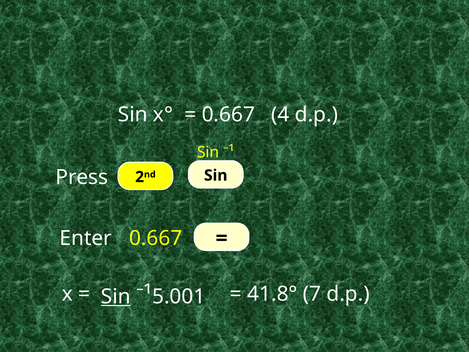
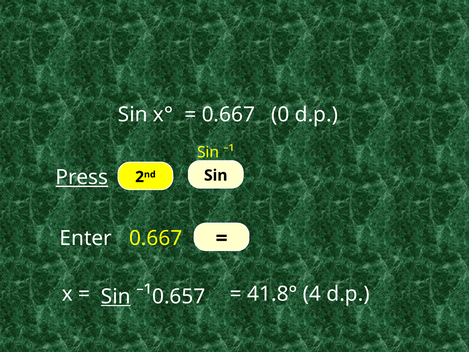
4: 4 -> 0
Press underline: none -> present
5.001: 5.001 -> 0.657
7: 7 -> 4
